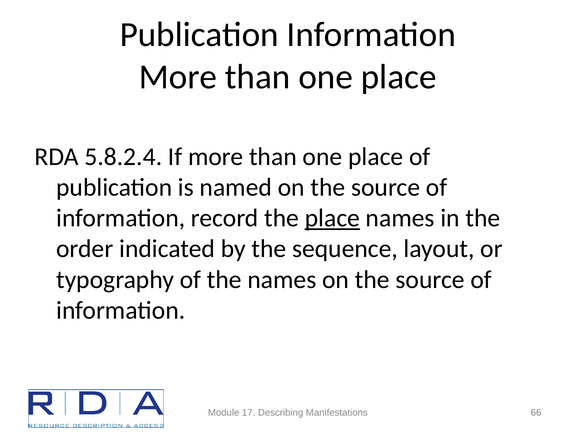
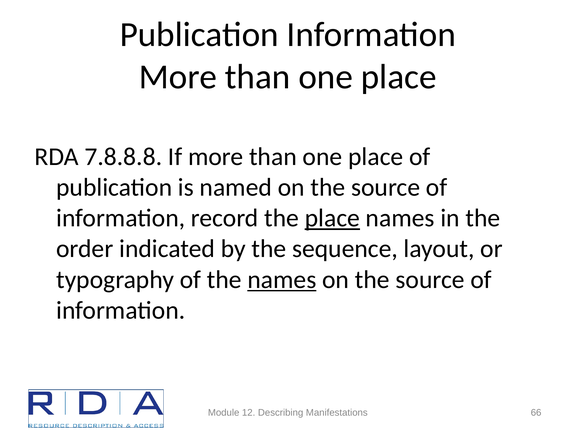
5.8.2.4: 5.8.2.4 -> 7.8.8.8
names at (282, 280) underline: none -> present
17: 17 -> 12
